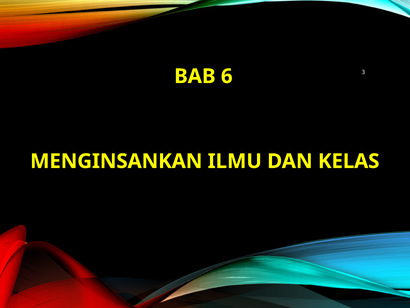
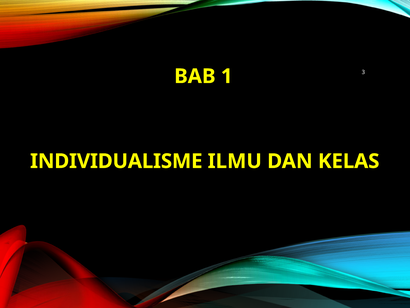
6: 6 -> 1
MENGINSANKAN: MENGINSANKAN -> INDIVIDUALISME
